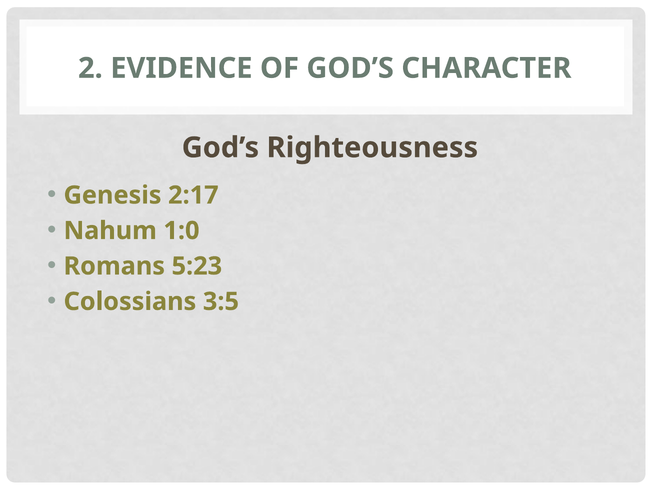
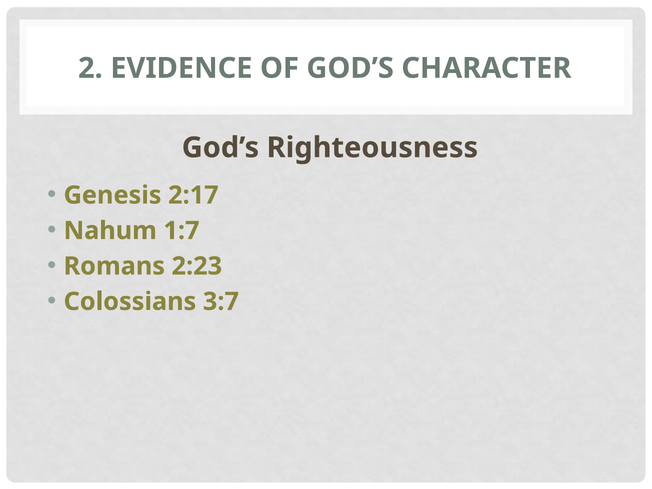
1:0: 1:0 -> 1:7
5:23: 5:23 -> 2:23
3:5: 3:5 -> 3:7
